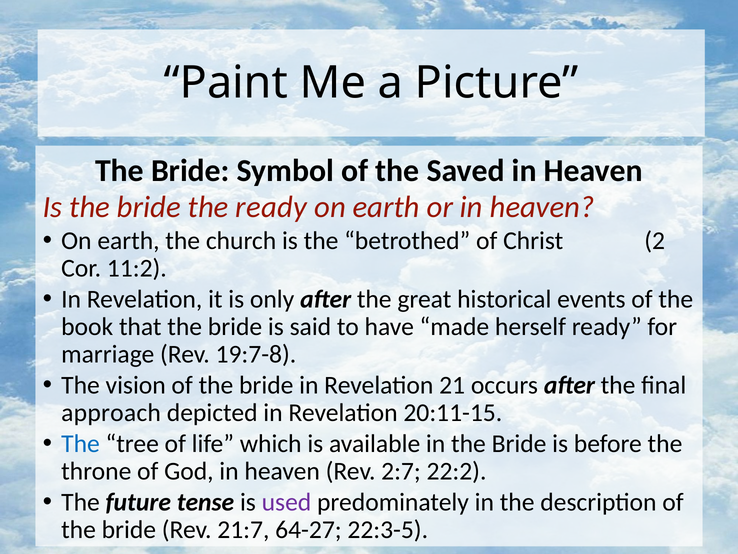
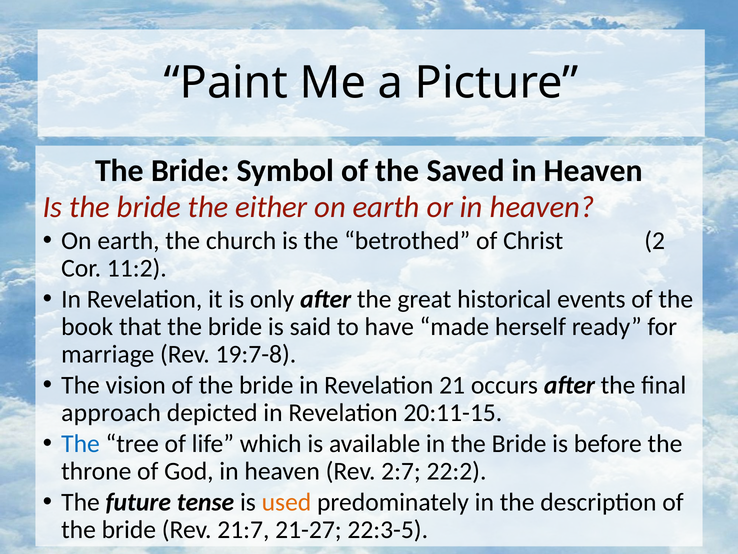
the ready: ready -> either
used colour: purple -> orange
64-27: 64-27 -> 21-27
